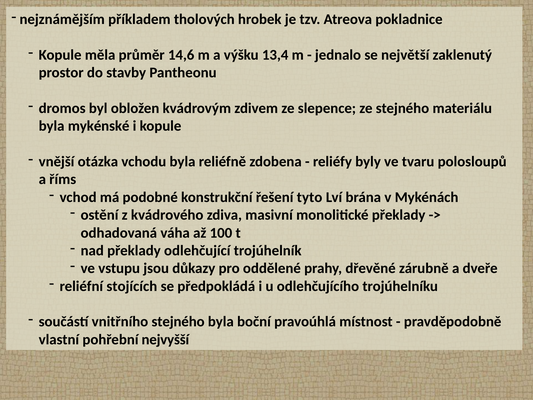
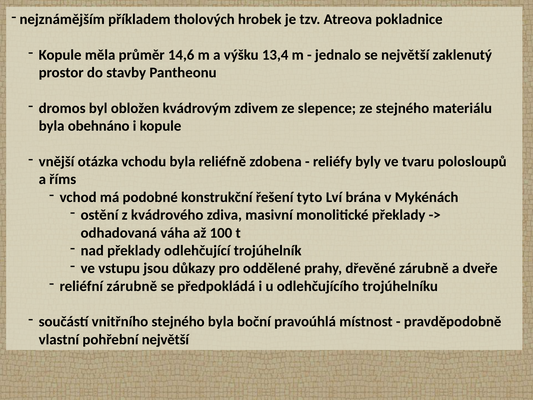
mykénské: mykénské -> obehnáno
reliéfní stojících: stojících -> zárubně
pohřební nejvyšší: nejvyšší -> největší
